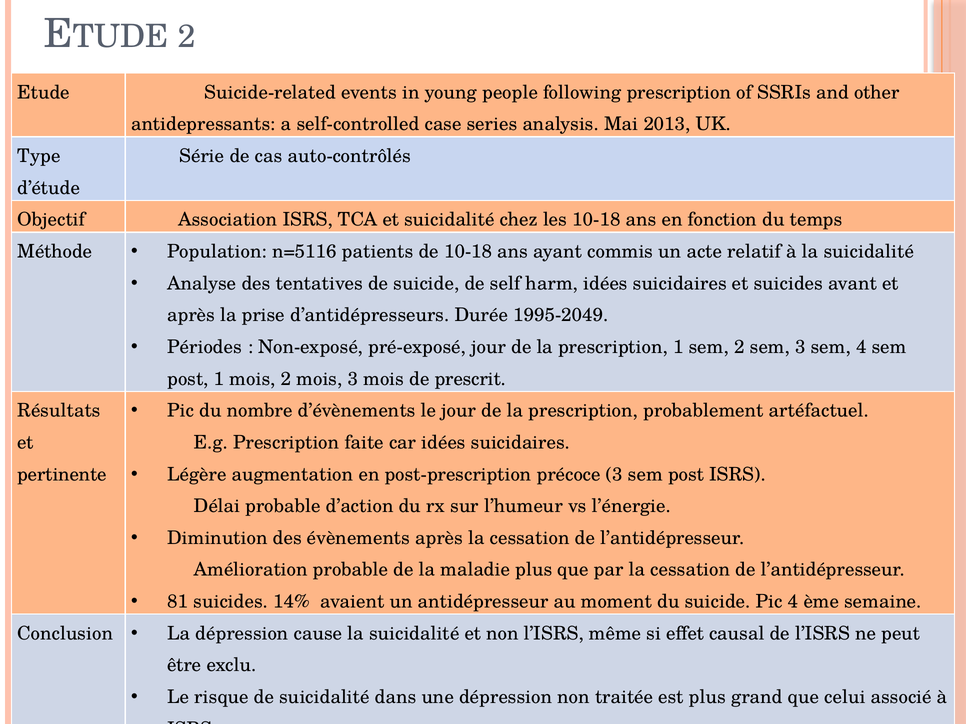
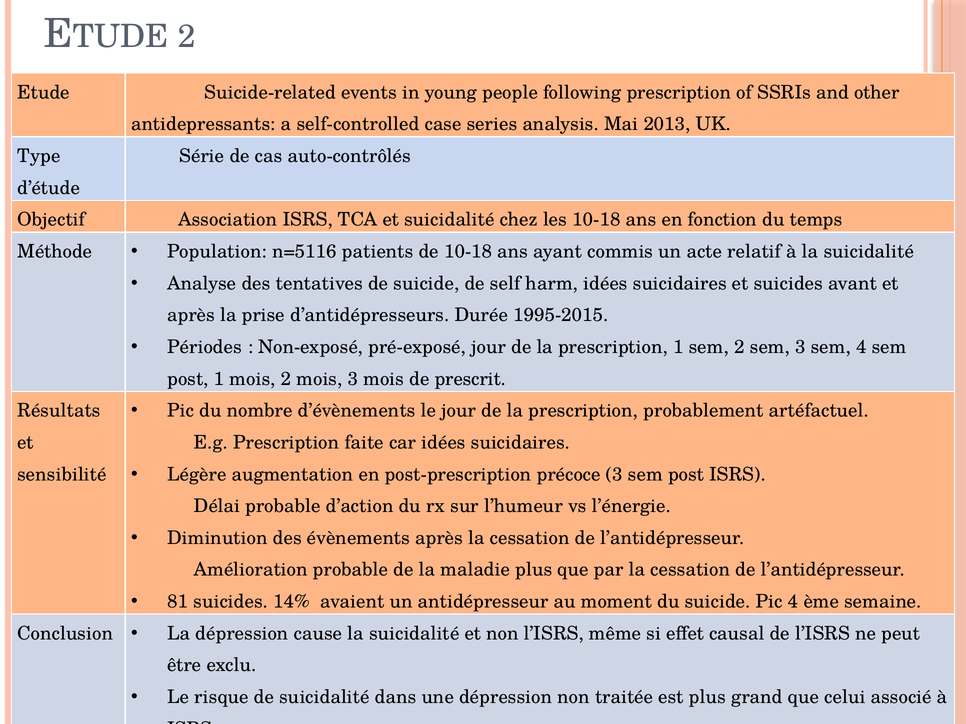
1995-2049: 1995-2049 -> 1995-2015
pertinente: pertinente -> sensibilité
